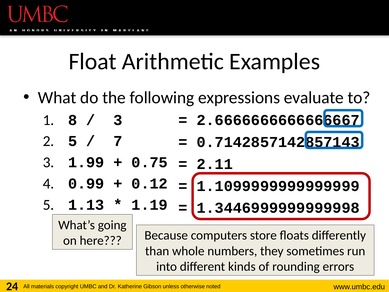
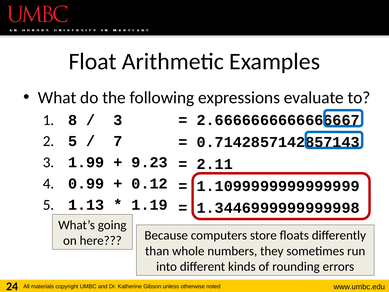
0.75: 0.75 -> 9.23
